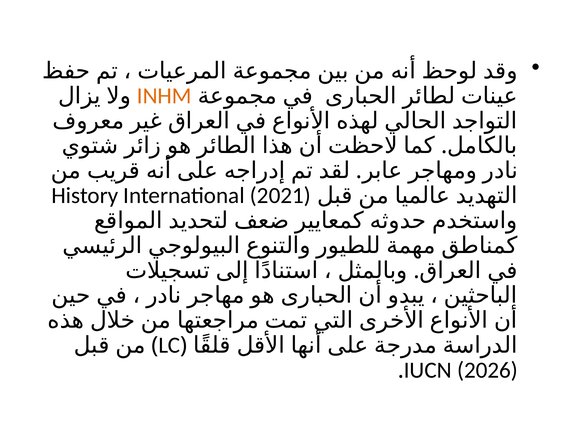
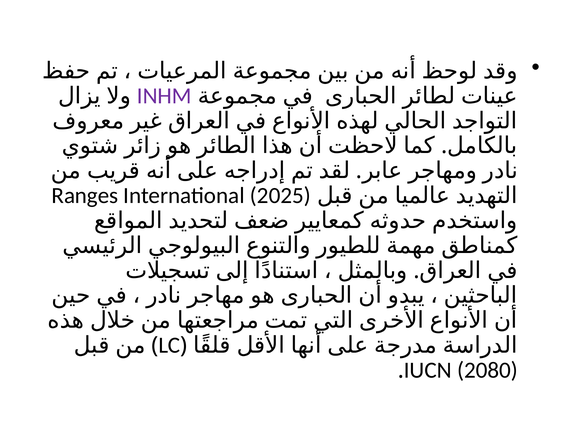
INHM colour: orange -> purple
History: History -> Ranges
2021: 2021 -> 2025
2026: 2026 -> 2080
